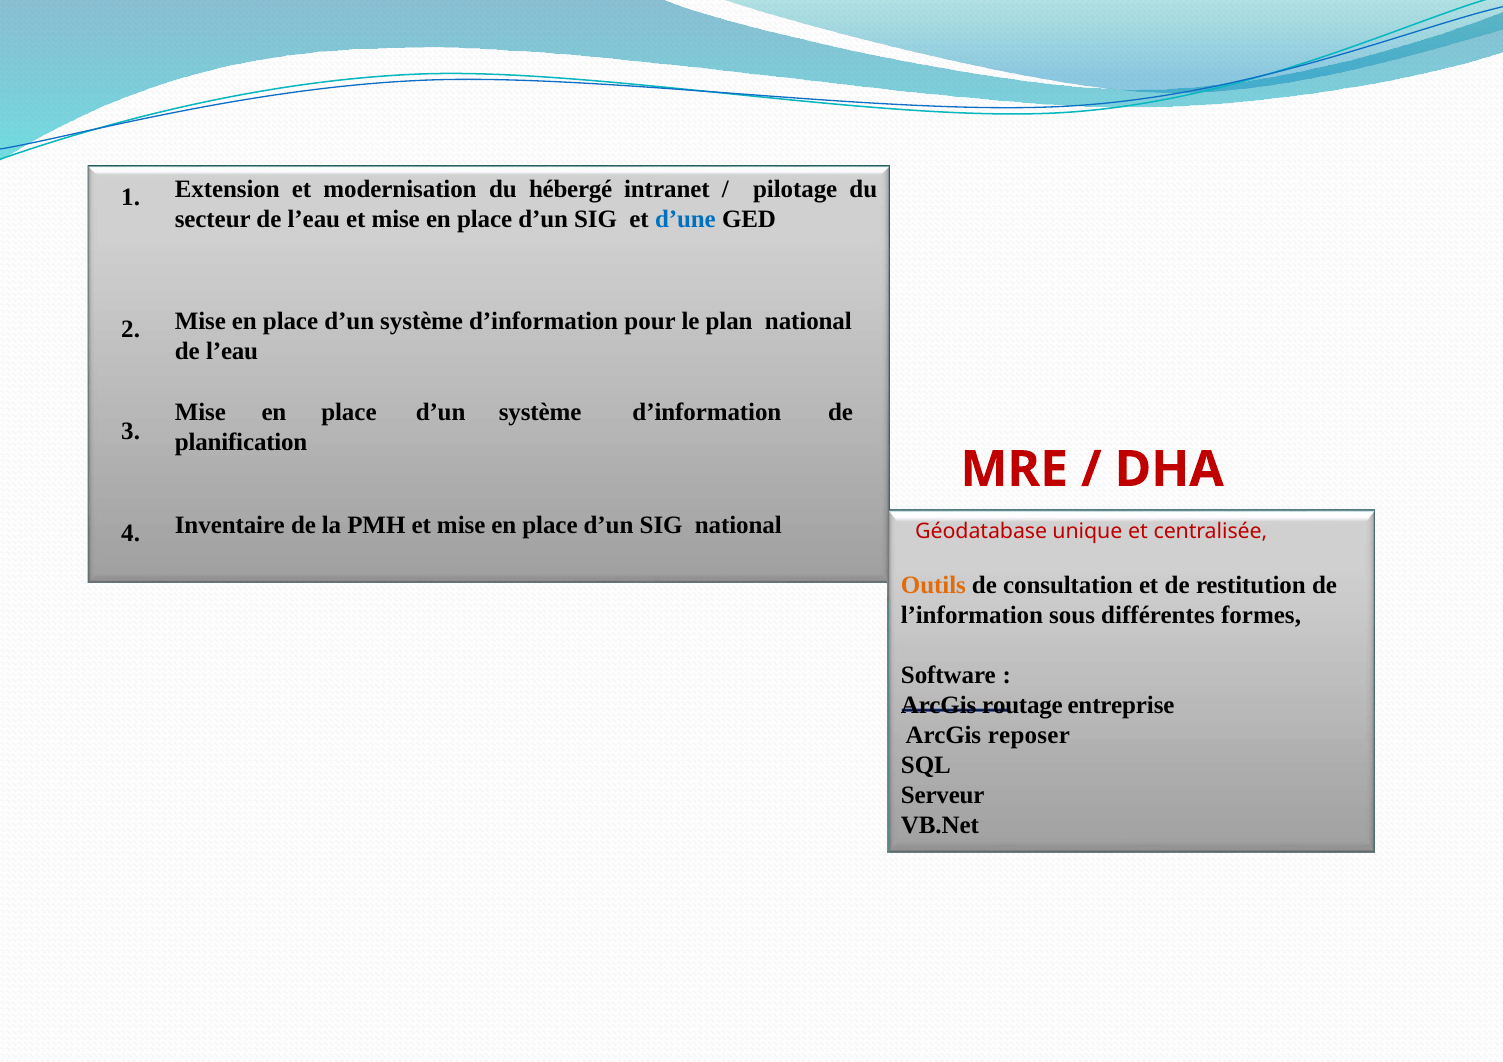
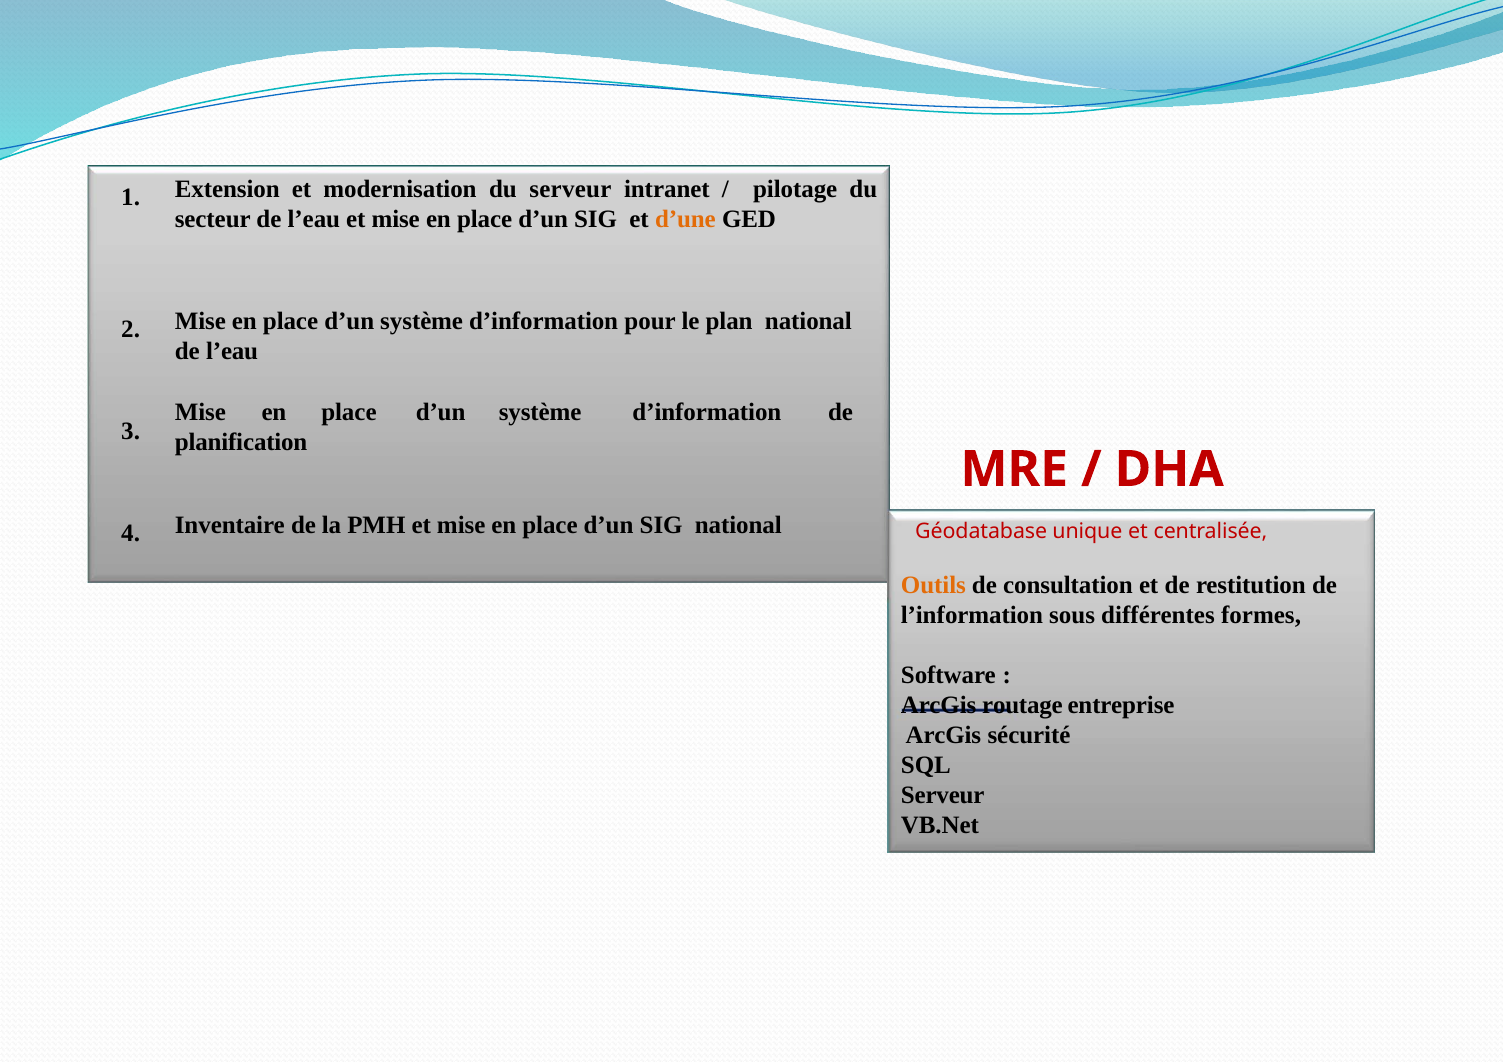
du hébergé: hébergé -> serveur
d’une colour: blue -> orange
reposer: reposer -> sécurité
